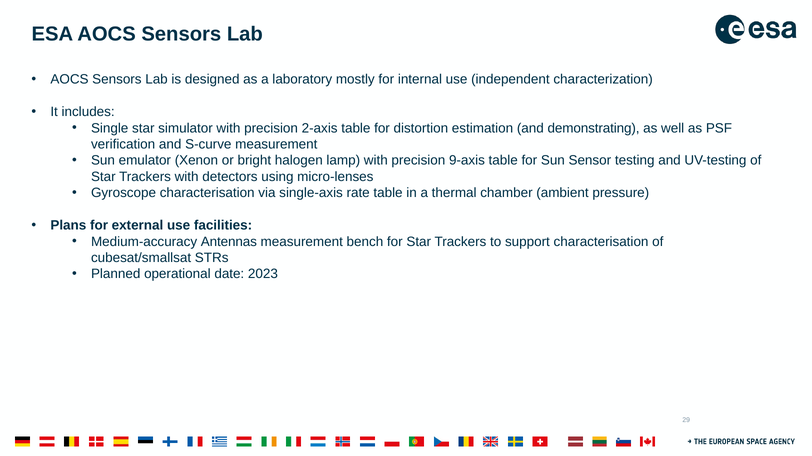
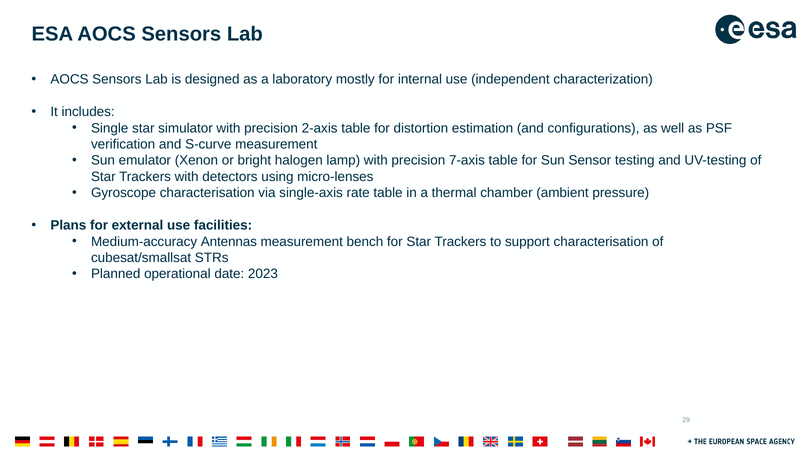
demonstrating: demonstrating -> configurations
9-axis: 9-axis -> 7-axis
